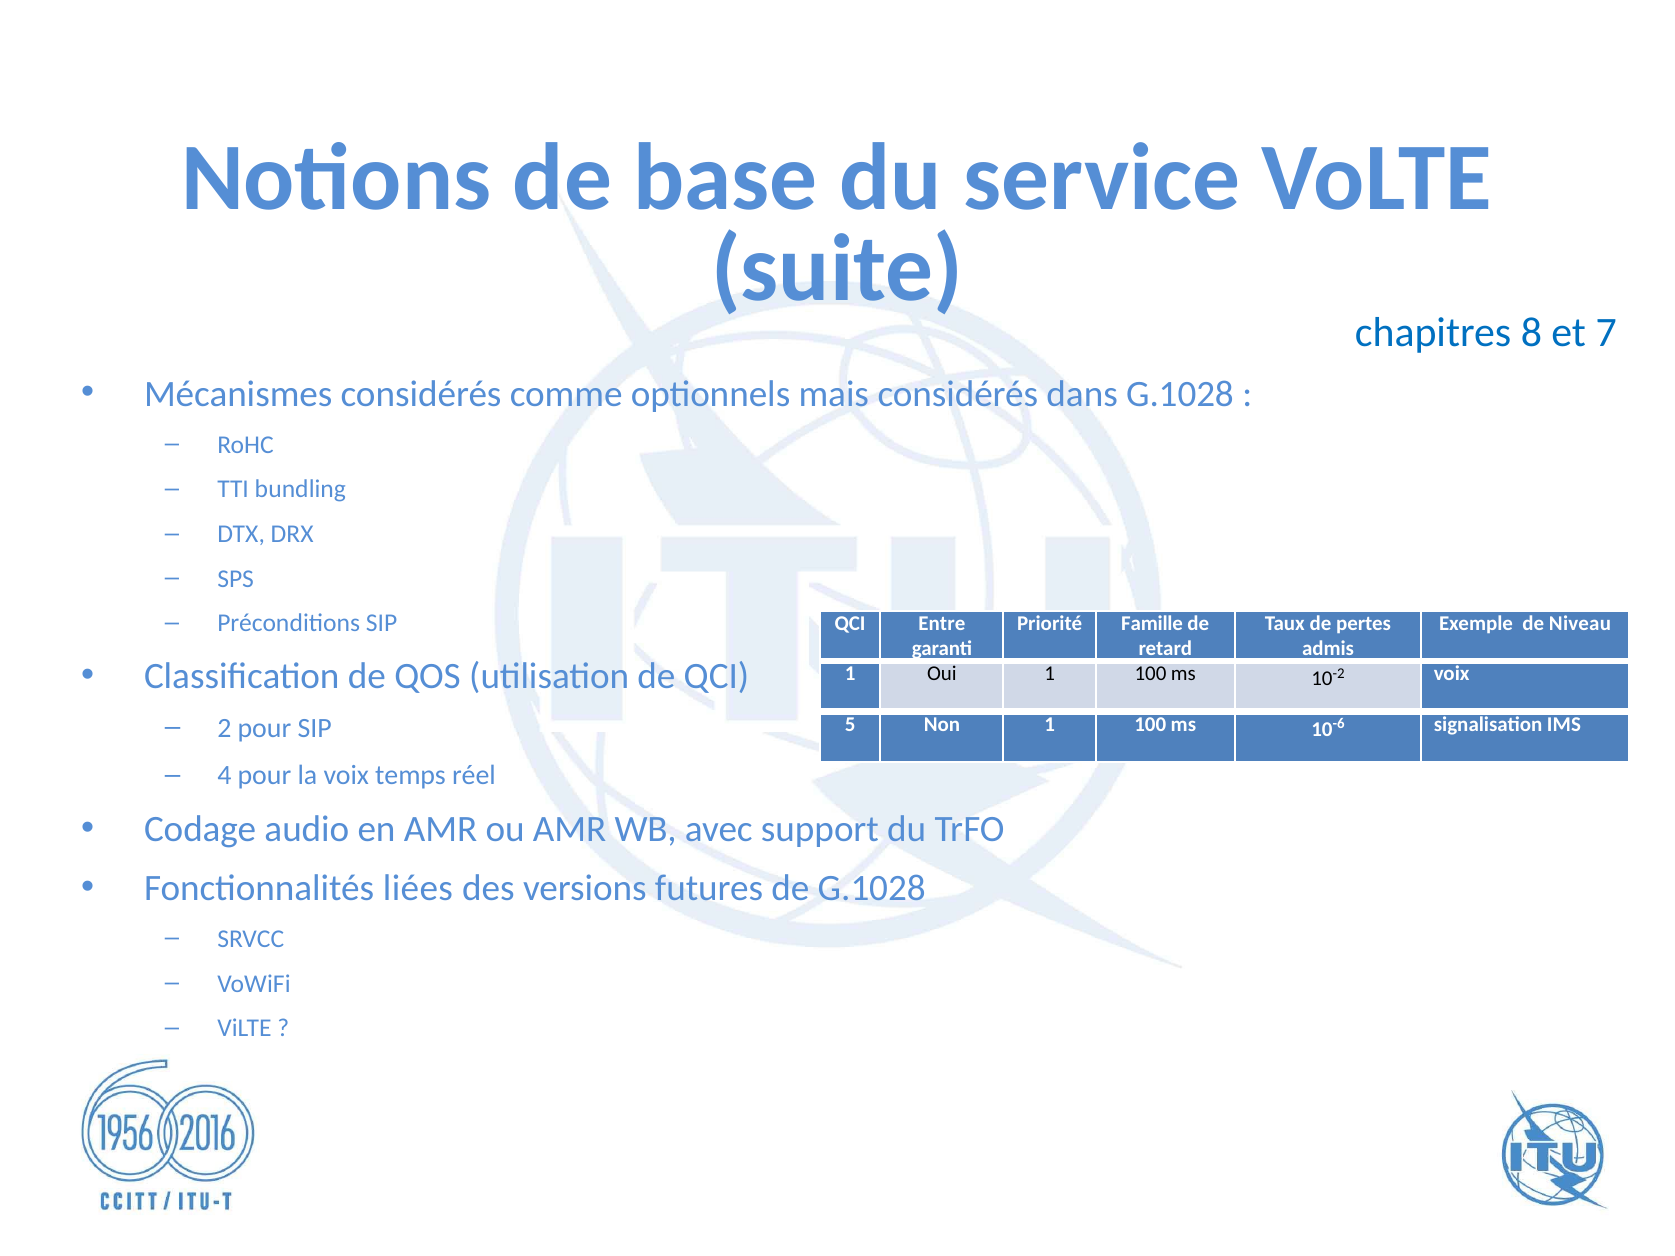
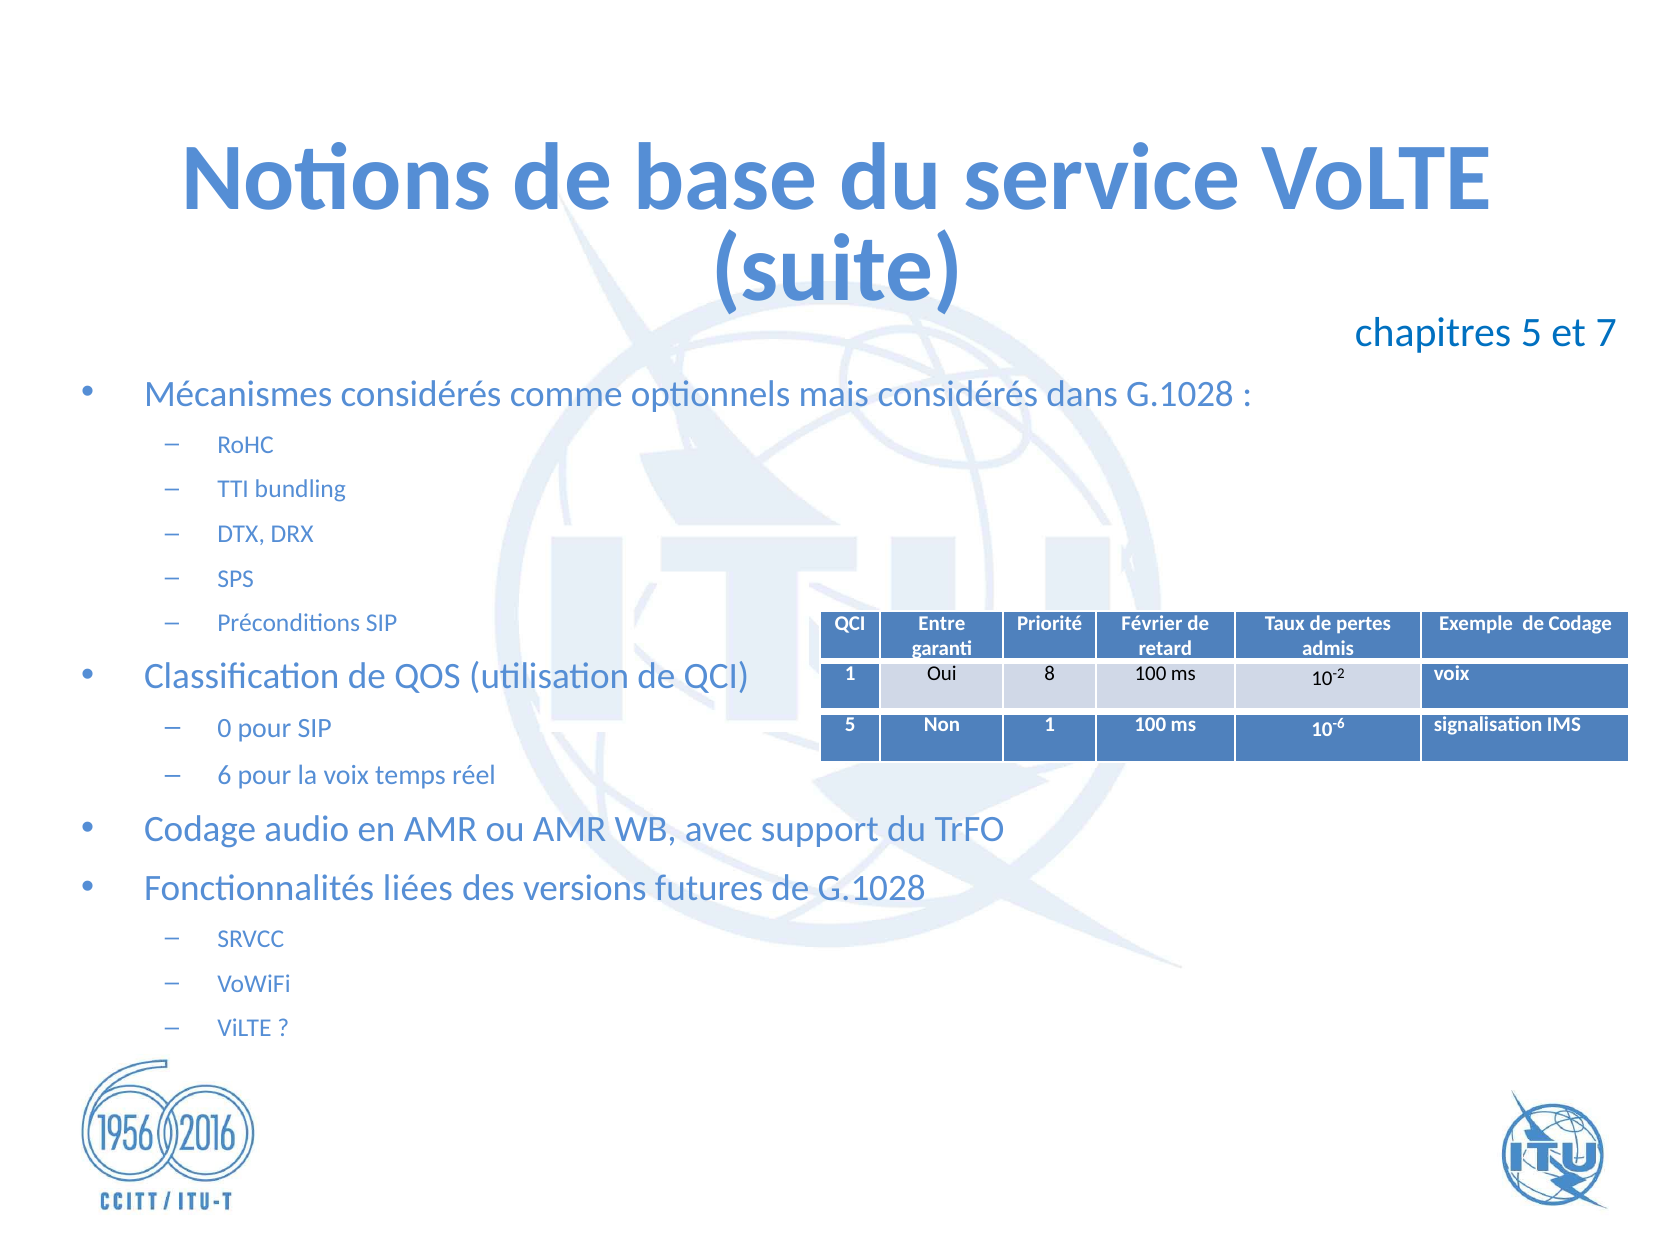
chapitres 8: 8 -> 5
Famille: Famille -> Février
de Niveau: Niveau -> Codage
Oui 1: 1 -> 8
2: 2 -> 0
4: 4 -> 6
